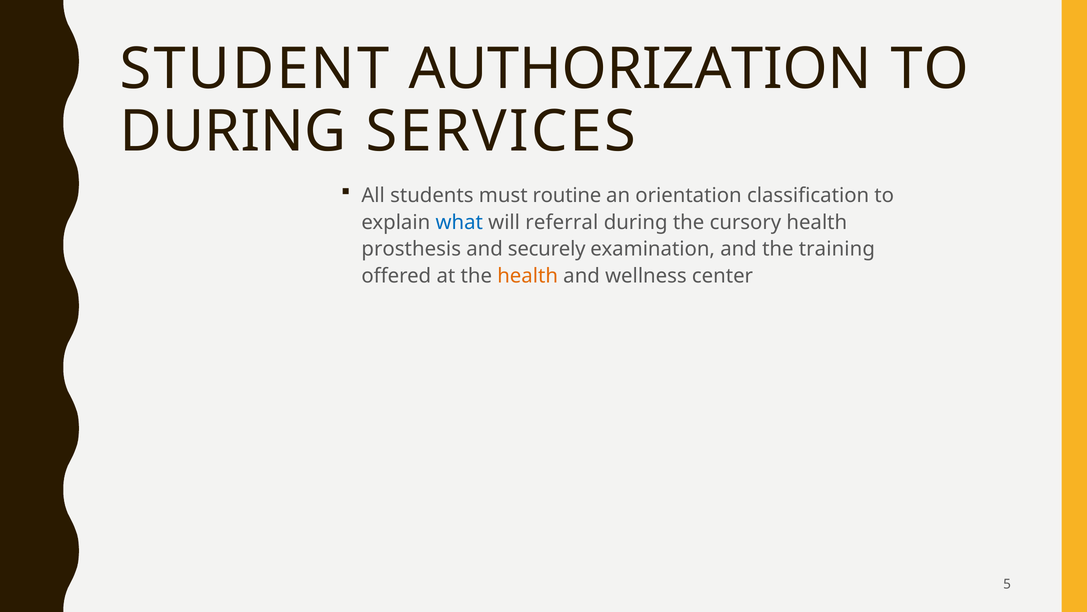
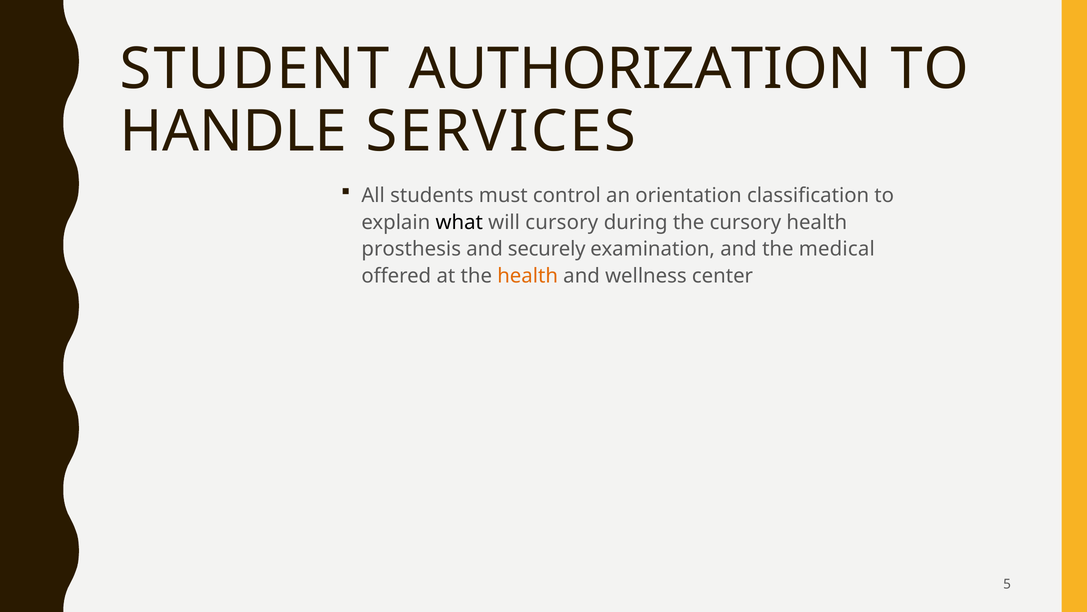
DURING at (233, 131): DURING -> HANDLE
routine: routine -> control
what colour: blue -> black
will referral: referral -> cursory
training: training -> medical
